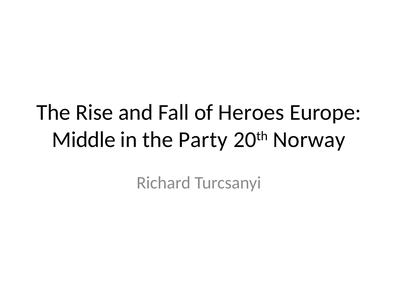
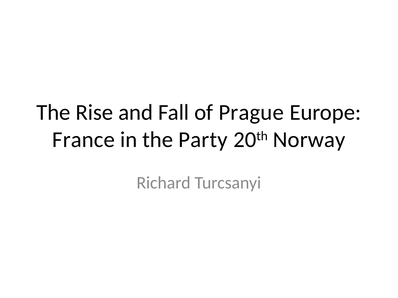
Heroes: Heroes -> Prague
Middle: Middle -> France
